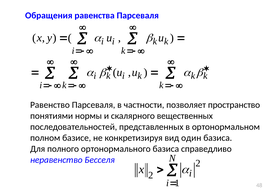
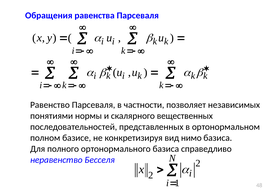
пространство: пространство -> независимых
один: один -> нимо
